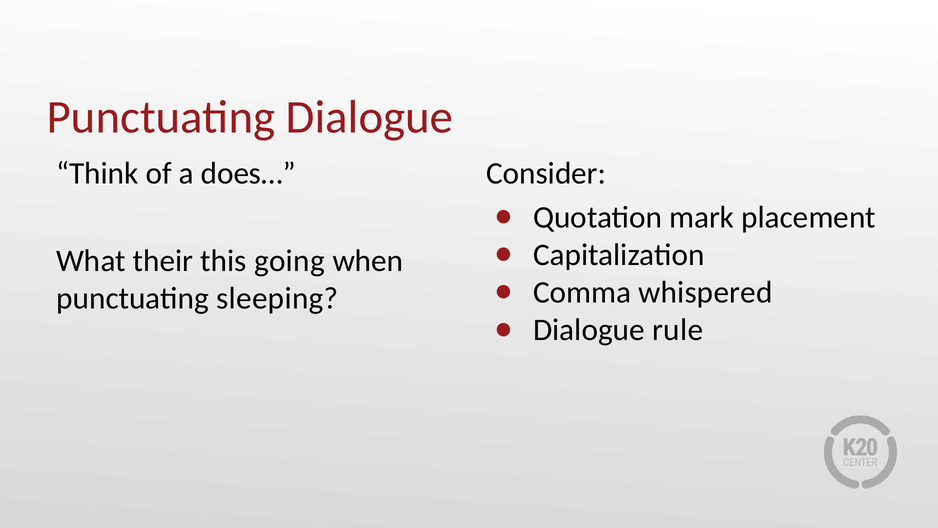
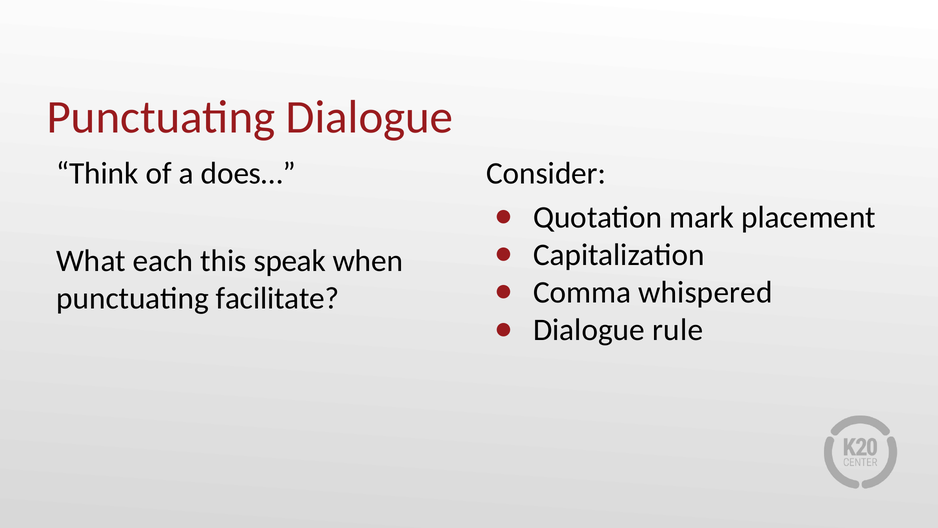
their: their -> each
going: going -> speak
sleeping: sleeping -> facilitate
